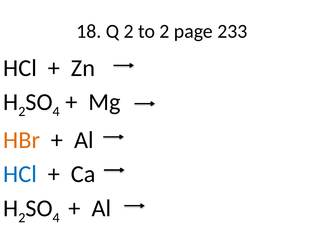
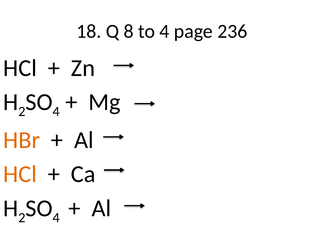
Q 2: 2 -> 8
to 2: 2 -> 4
233: 233 -> 236
HCl at (20, 174) colour: blue -> orange
